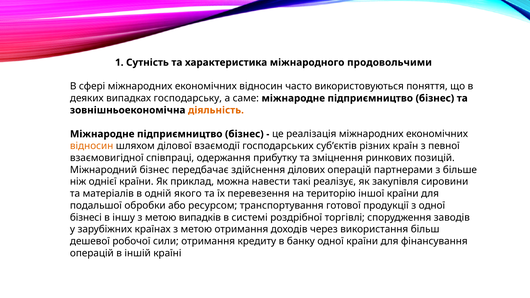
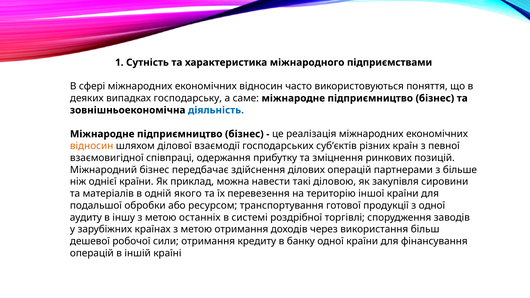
продовольчими: продовольчими -> підприємствами
діяльність colour: orange -> blue
реалізує: реалізує -> діловою
бізнесі: бізнесі -> аудиту
випадків: випадків -> останніх
